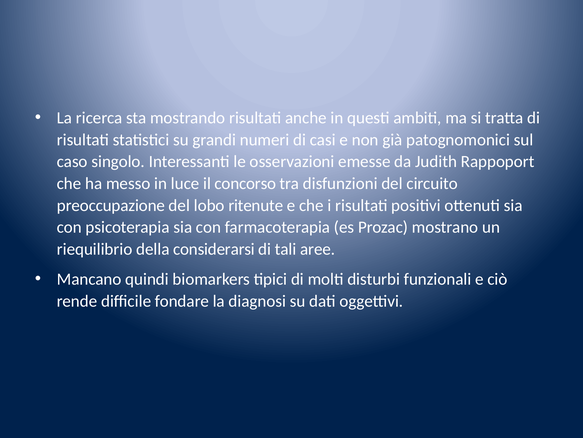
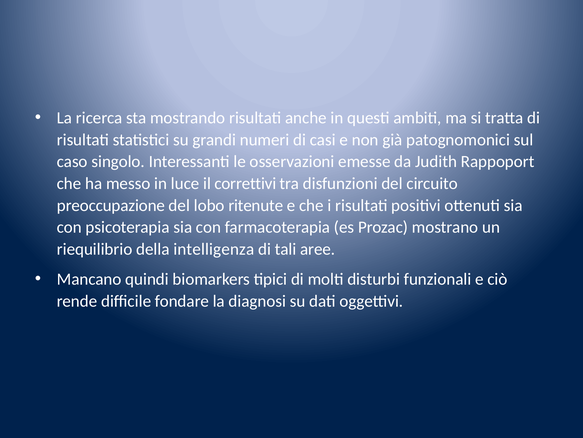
concorso: concorso -> correttivi
considerarsi: considerarsi -> intelligenza
